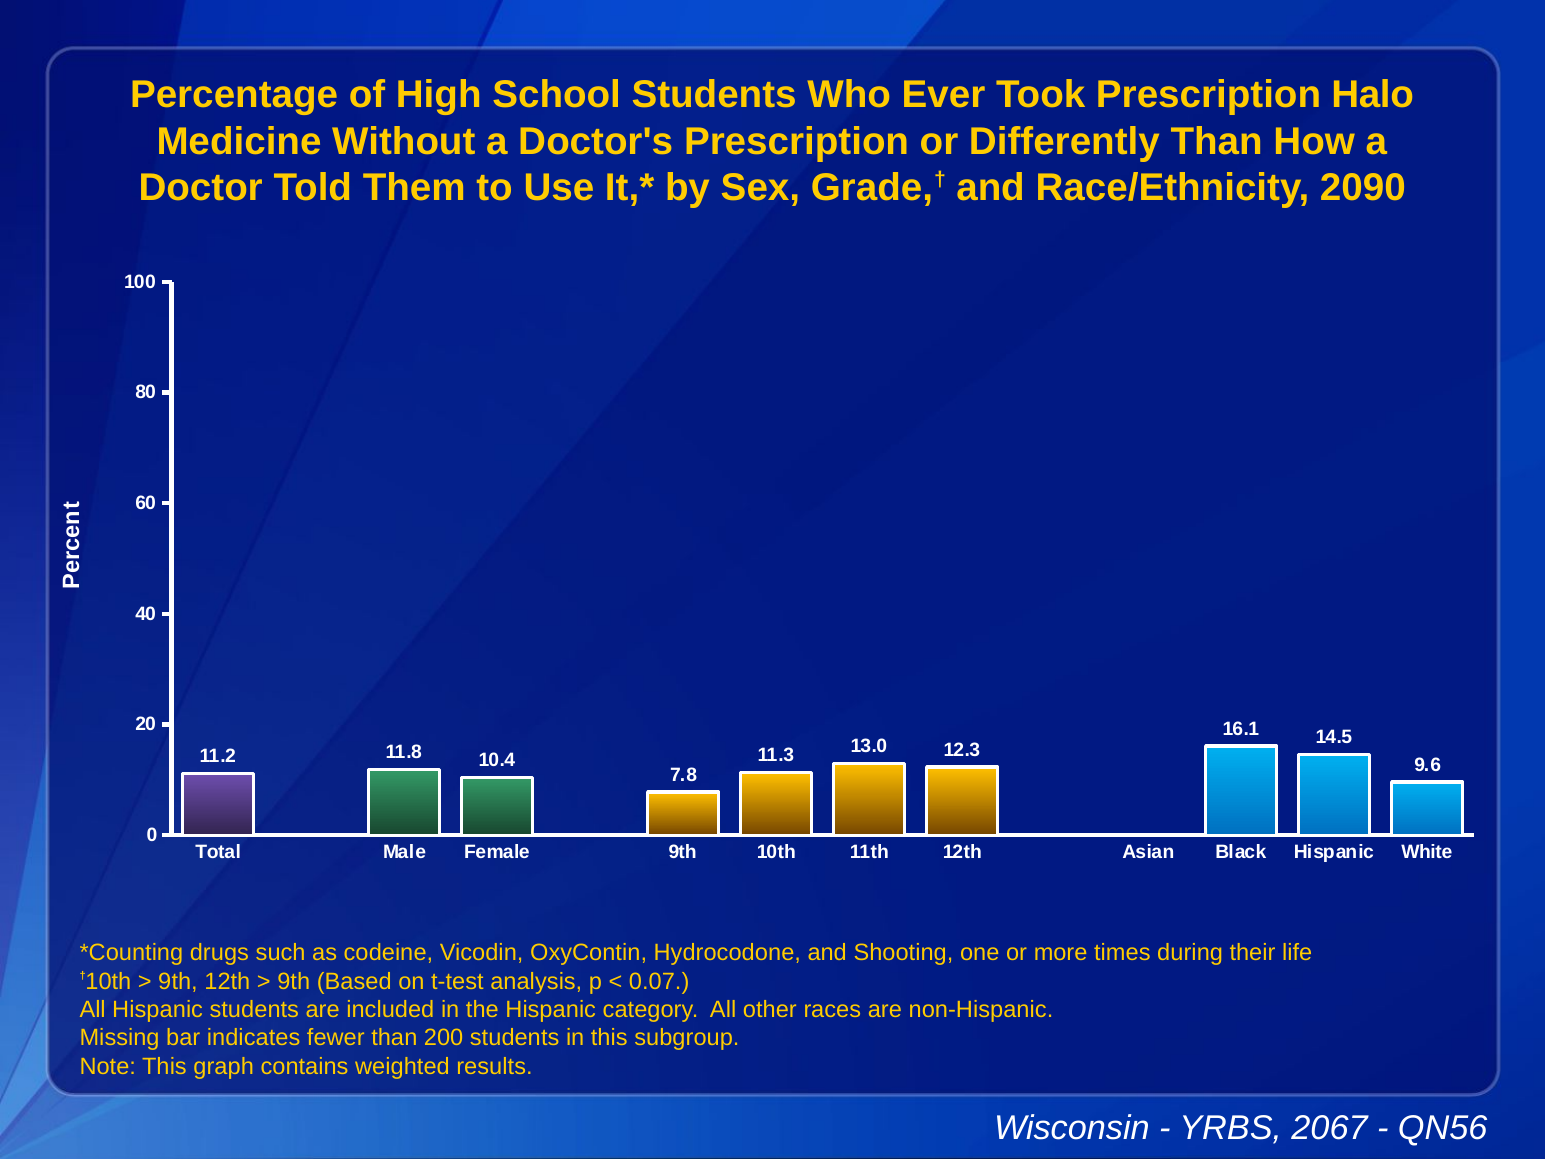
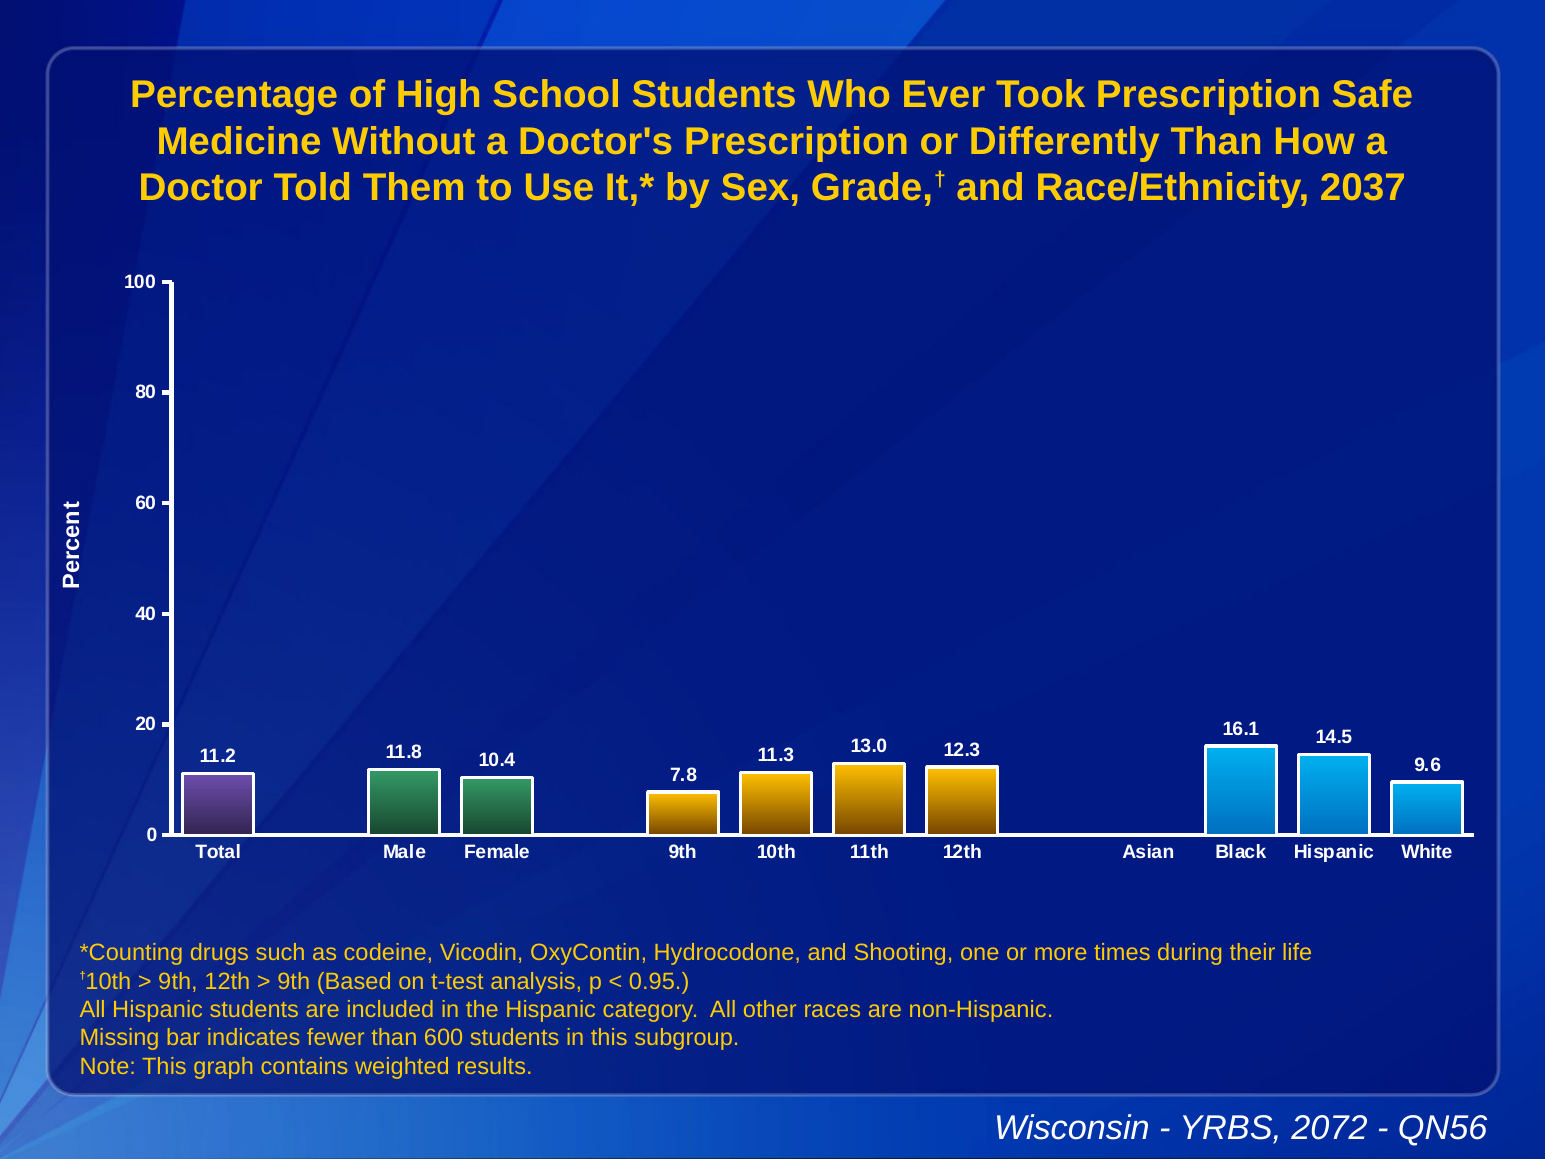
Halo: Halo -> Safe
2090: 2090 -> 2037
0.07: 0.07 -> 0.95
200: 200 -> 600
2067: 2067 -> 2072
